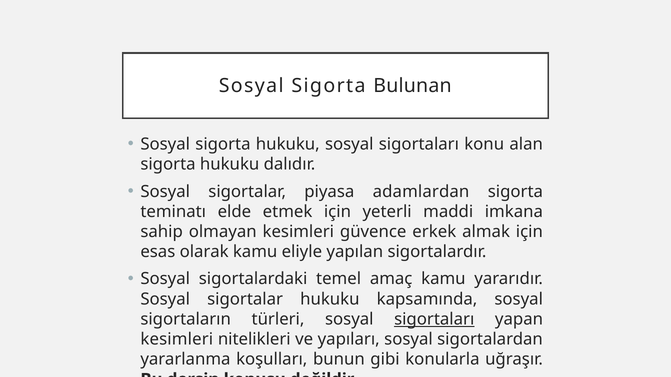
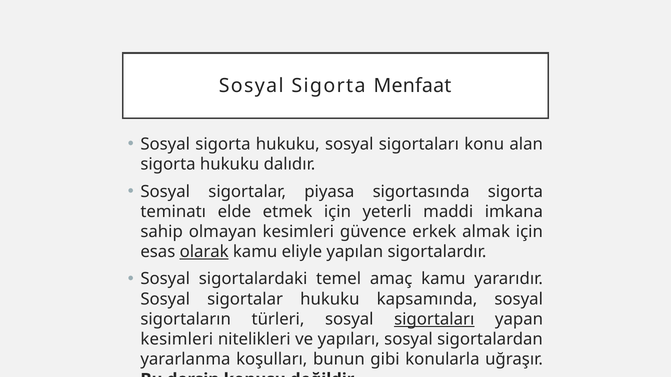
Bulunan: Bulunan -> Menfaat
adamlardan: adamlardan -> sigortasında
olarak underline: none -> present
